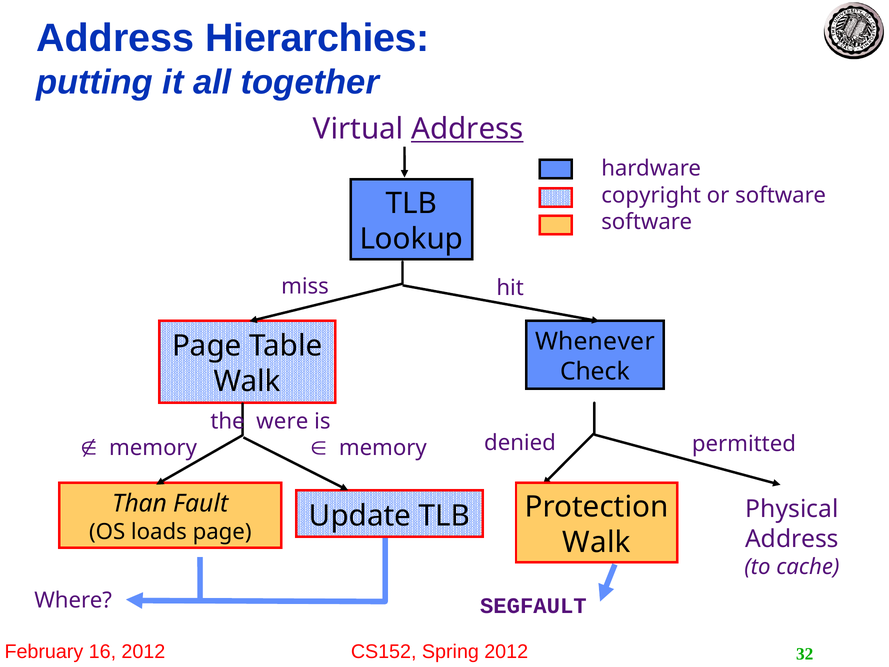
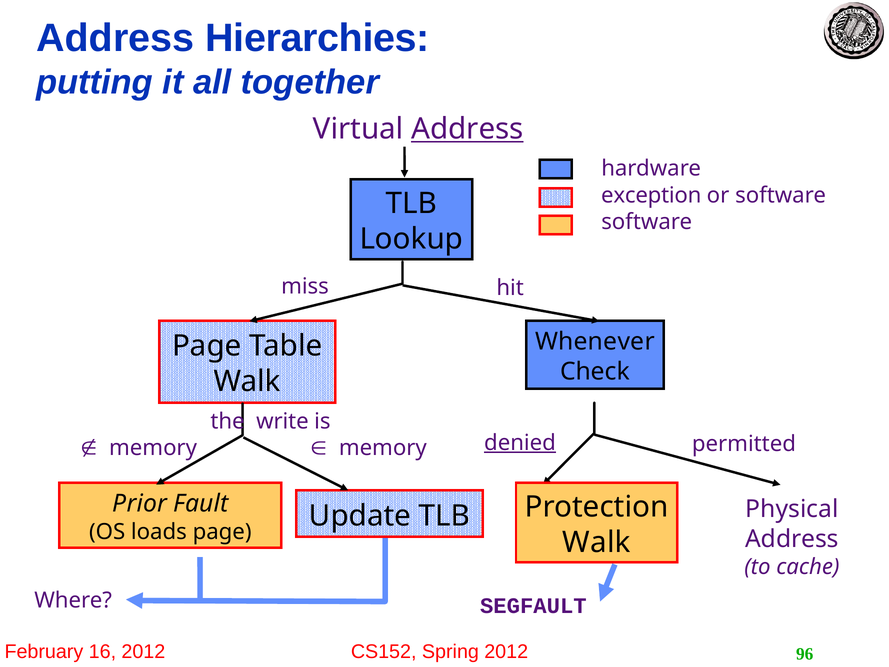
copyright: copyright -> exception
were: were -> write
denied underline: none -> present
Than: Than -> Prior
32: 32 -> 96
